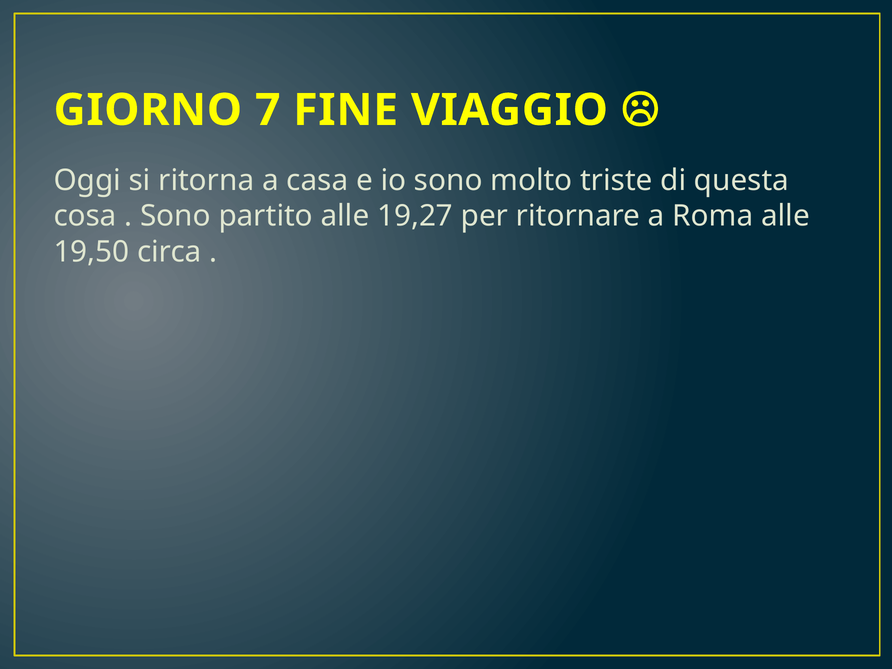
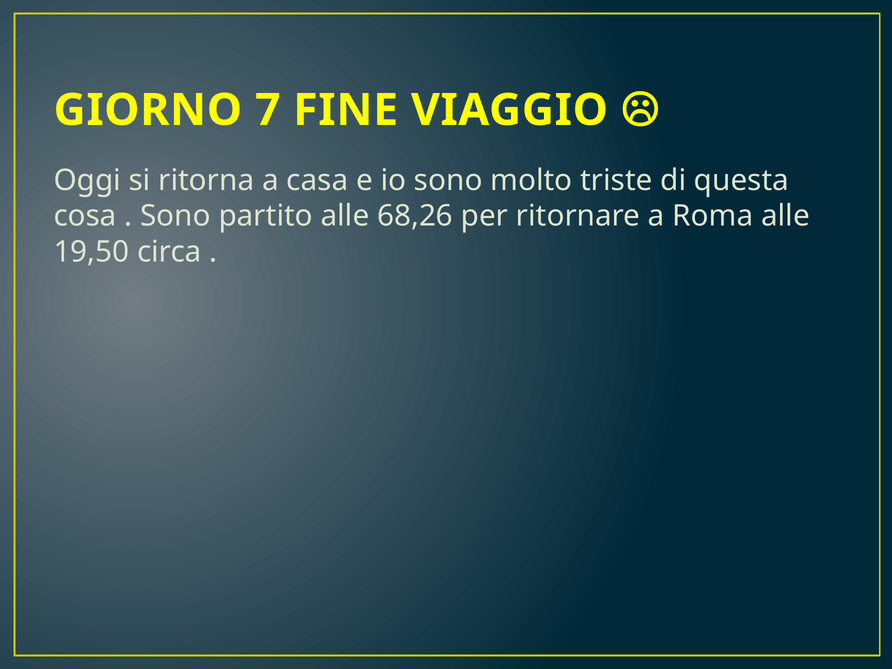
19,27: 19,27 -> 68,26
